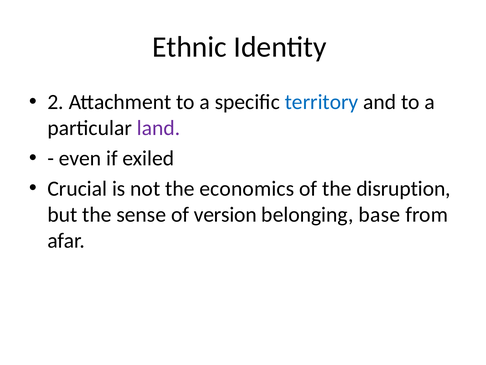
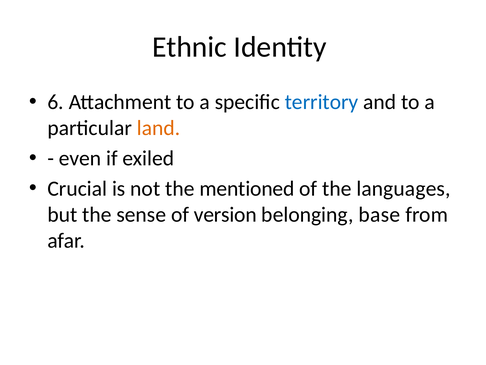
2: 2 -> 6
land colour: purple -> orange
economics: economics -> mentioned
disruption: disruption -> languages
